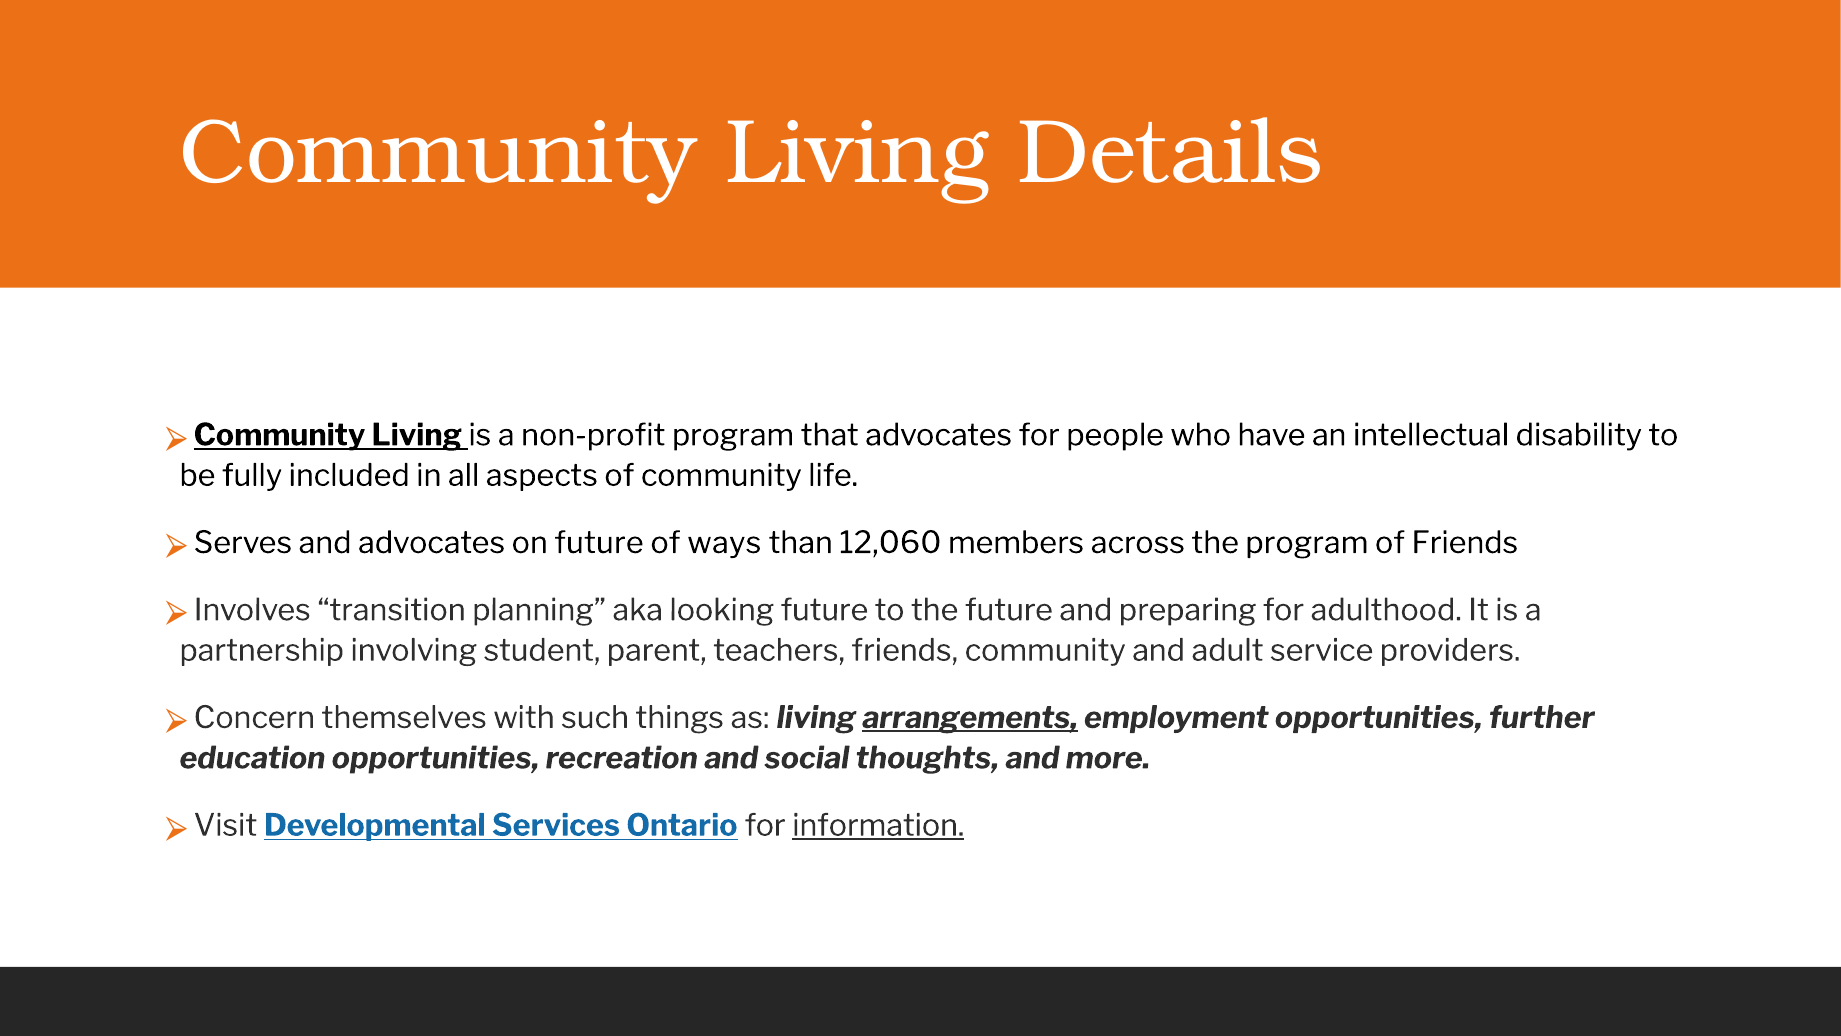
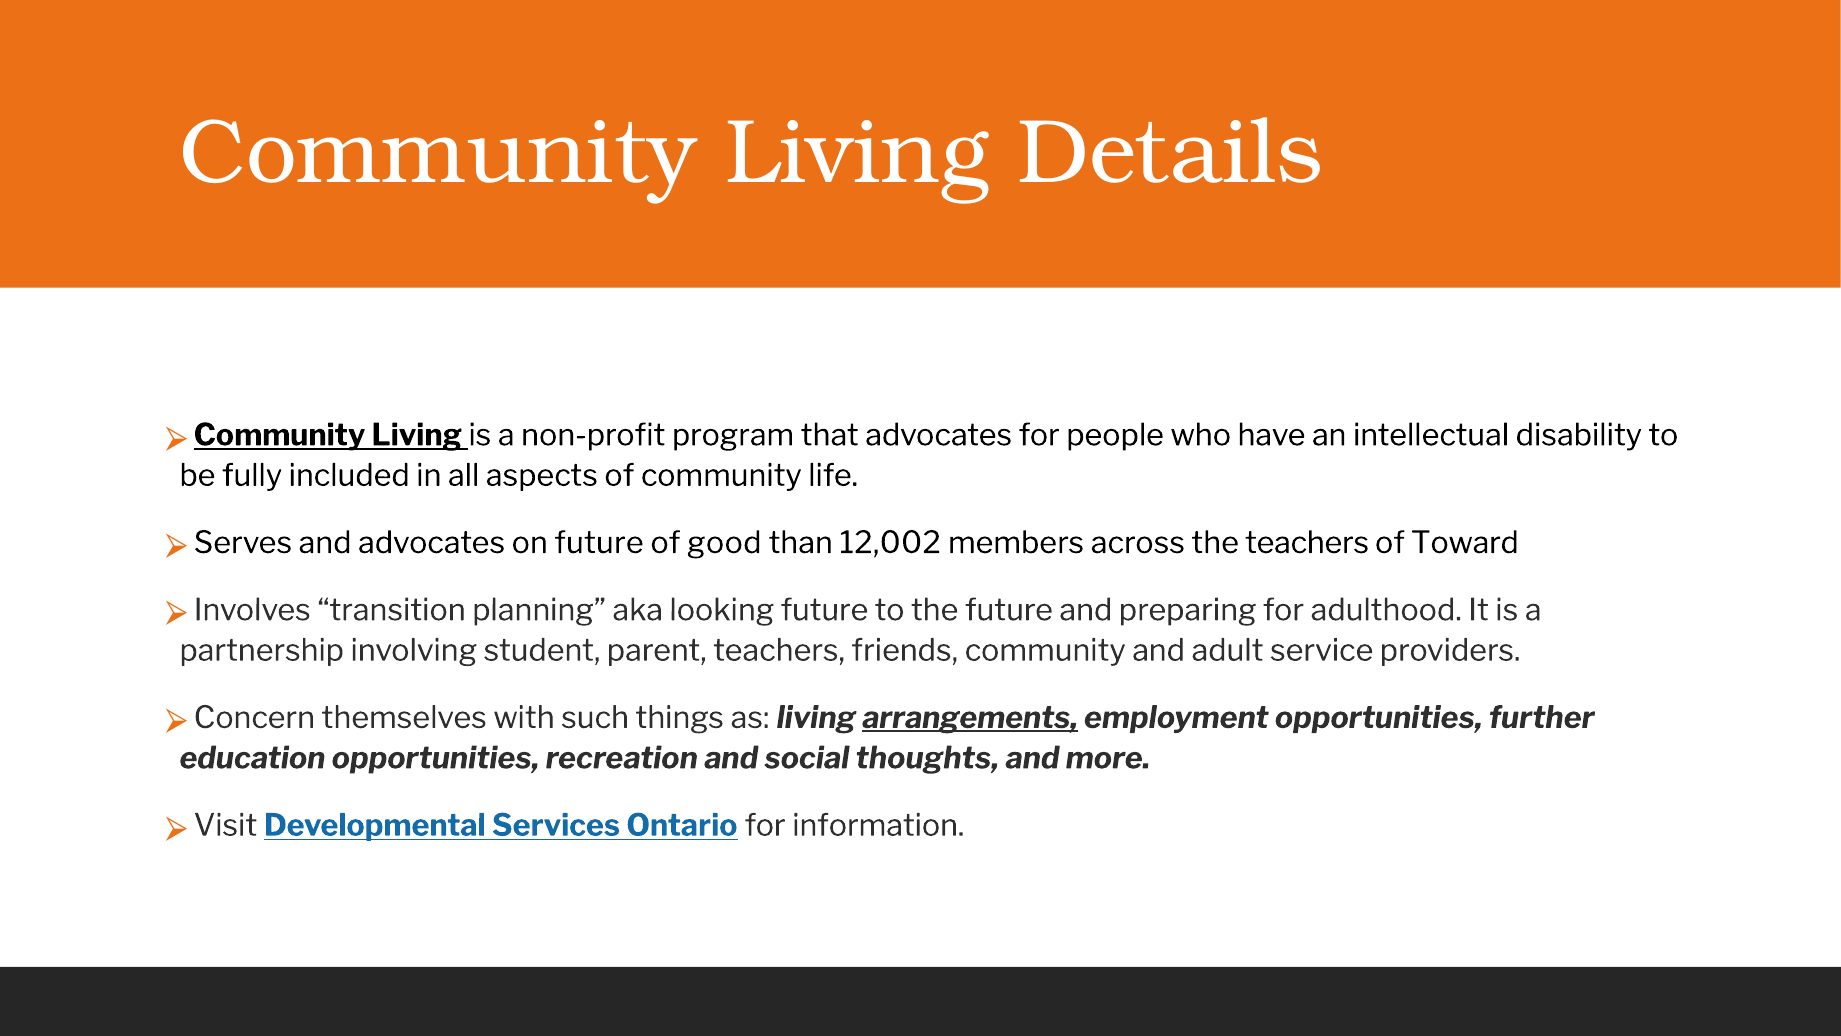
ways: ways -> good
12,060: 12,060 -> 12,002
the program: program -> teachers
of Friends: Friends -> Toward
information underline: present -> none
